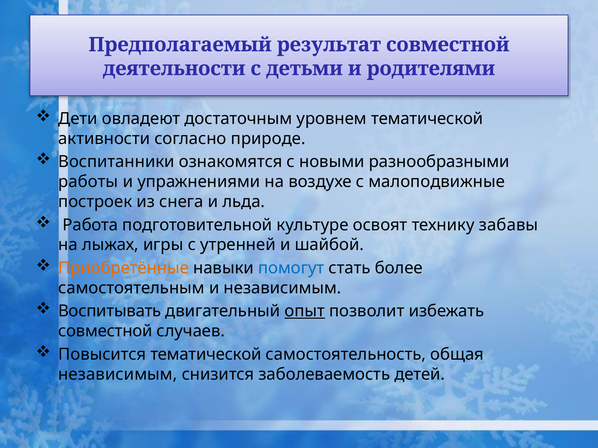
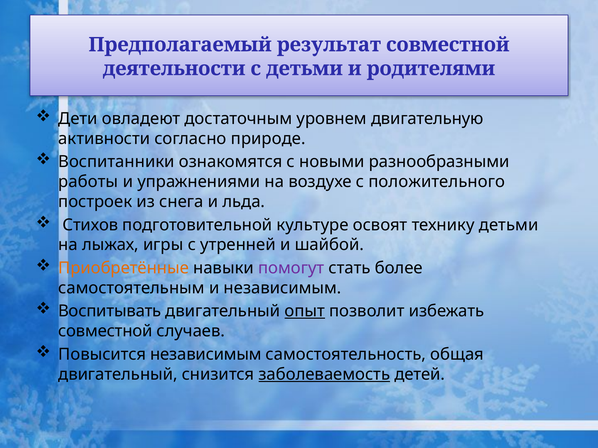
уровнем тематической: тематической -> двигательную
малоподвижные: малоподвижные -> положительного
Работа: Работа -> Стихов
технику забавы: забавы -> детьми
помогут colour: blue -> purple
Повысится тематической: тематической -> независимым
независимым at (118, 375): независимым -> двигательный
заболеваемость underline: none -> present
